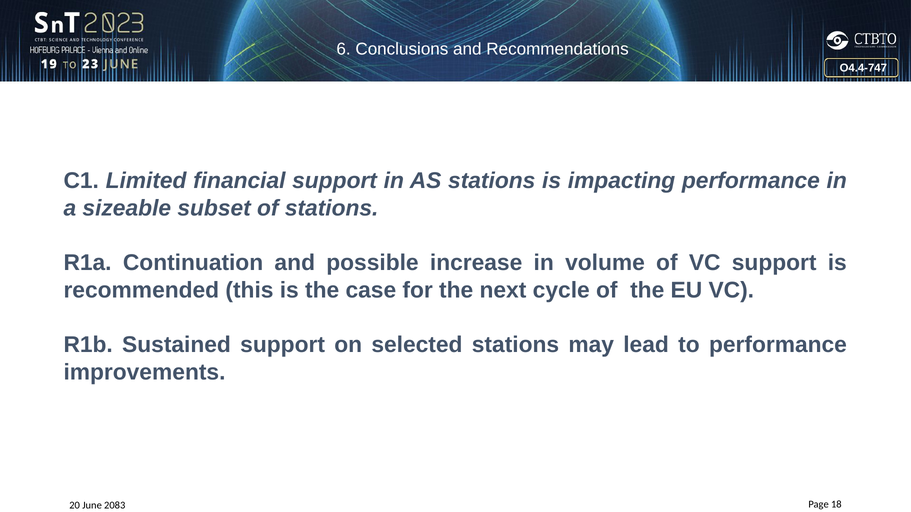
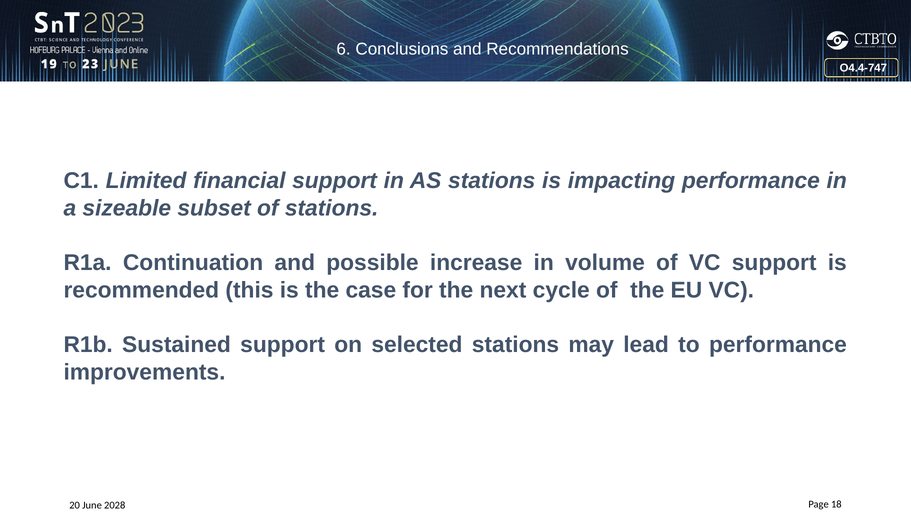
2083: 2083 -> 2028
